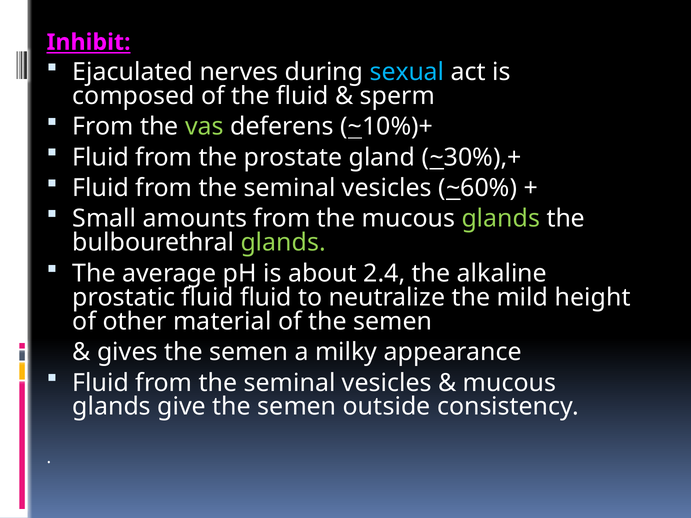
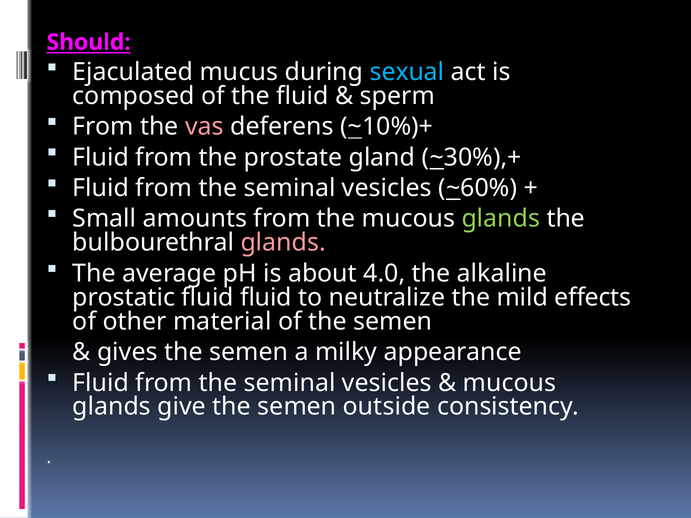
Inhibit: Inhibit -> Should
nerves: nerves -> mucus
vas colour: light green -> pink
glands at (283, 243) colour: light green -> pink
2.4: 2.4 -> 4.0
height: height -> effects
